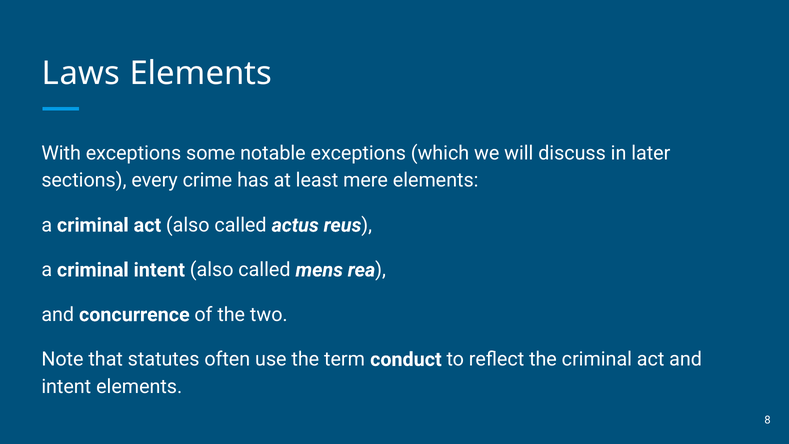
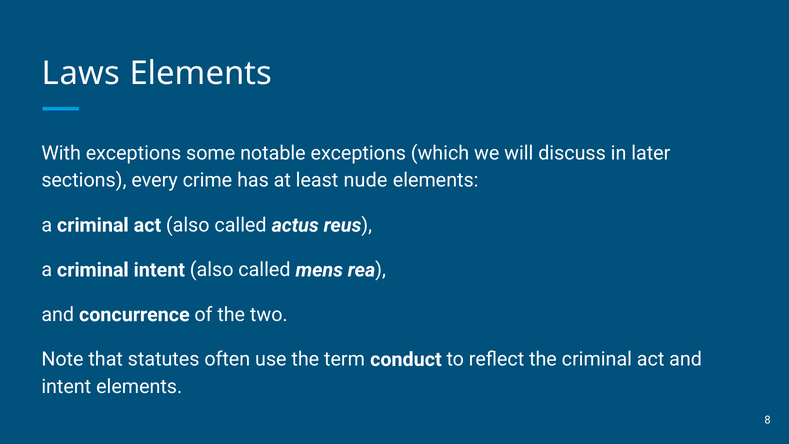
mere: mere -> nude
